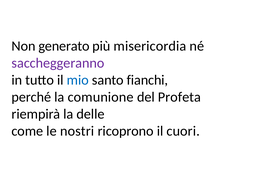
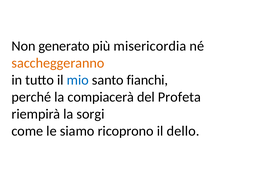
saccheggeranno colour: purple -> orange
comunione: comunione -> compiacerà
delle: delle -> sorgi
nostri: nostri -> siamo
cuori: cuori -> dello
